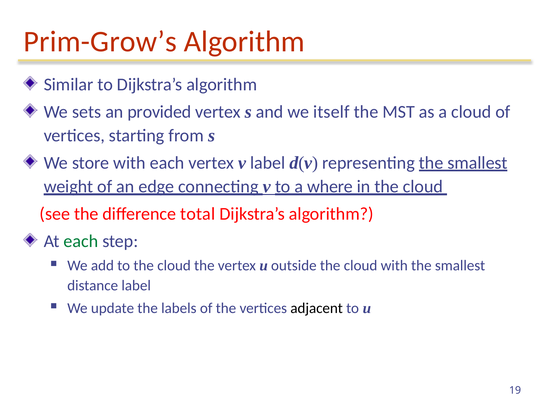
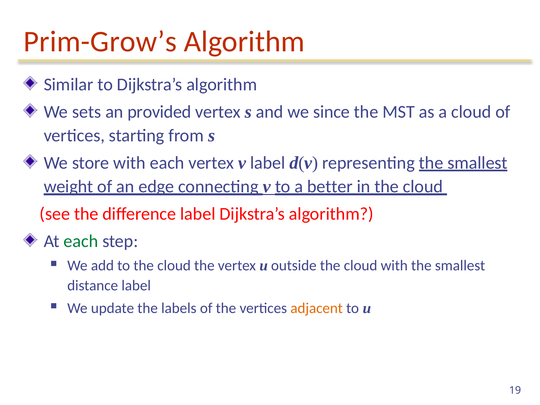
itself: itself -> since
where: where -> better
difference total: total -> label
adjacent colour: black -> orange
